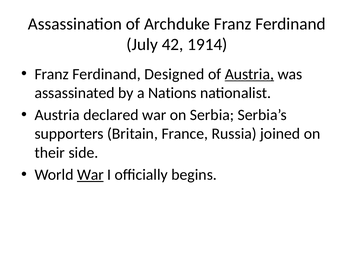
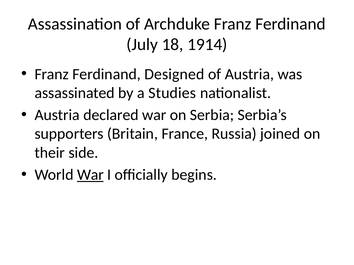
42: 42 -> 18
Austria at (249, 74) underline: present -> none
Nations: Nations -> Studies
